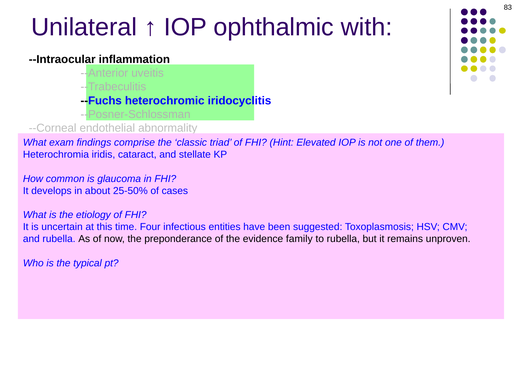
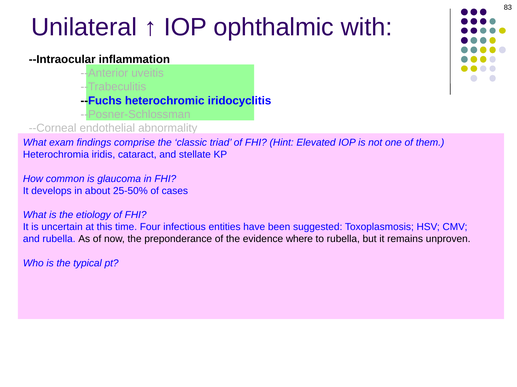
family: family -> where
